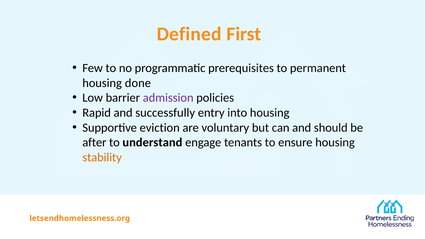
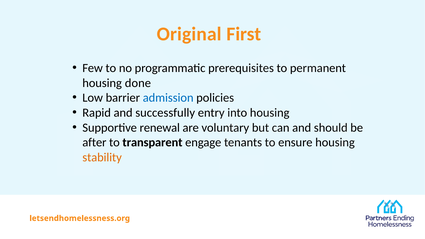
Defined: Defined -> Original
admission colour: purple -> blue
eviction: eviction -> renewal
understand: understand -> transparent
